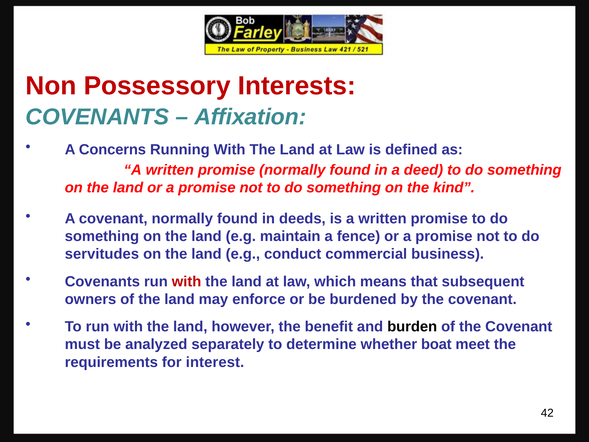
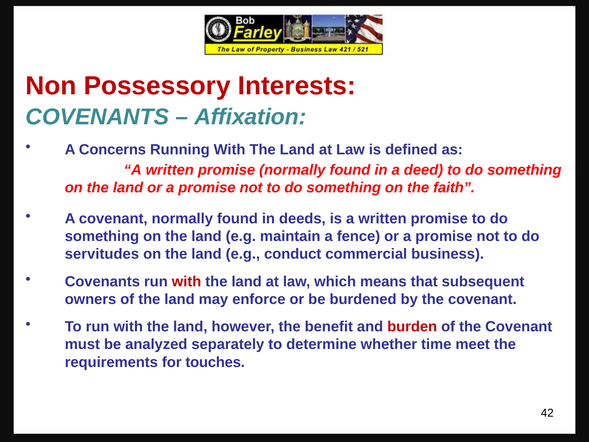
kind: kind -> faith
burden colour: black -> red
boat: boat -> time
interest: interest -> touches
